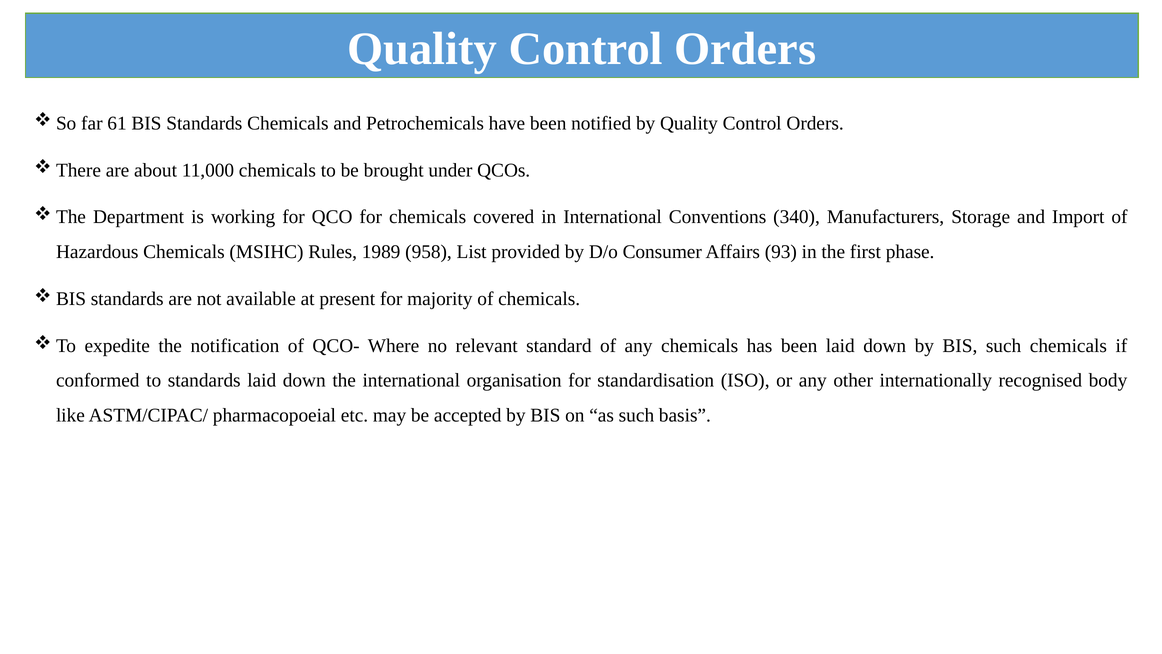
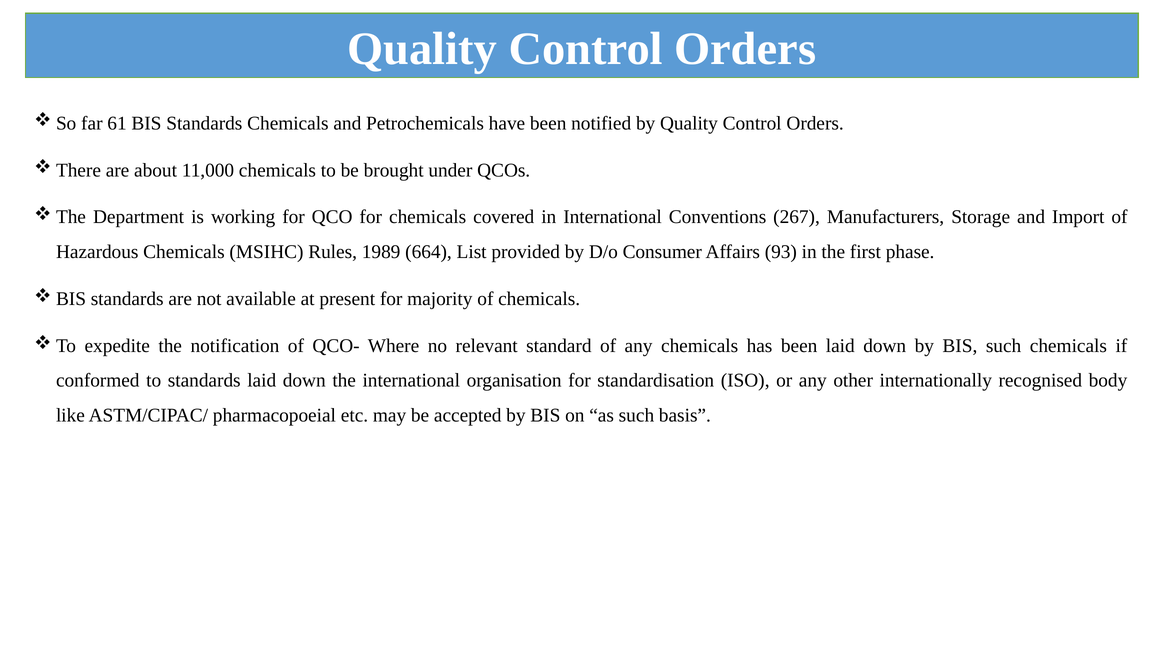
340: 340 -> 267
958: 958 -> 664
